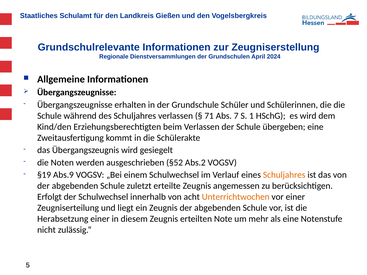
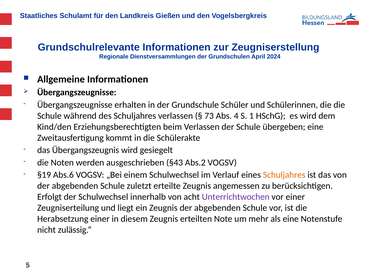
71: 71 -> 73
7: 7 -> 4
§52: §52 -> §43
Abs.9: Abs.9 -> Abs.6
Unterrichtwochen colour: orange -> purple
